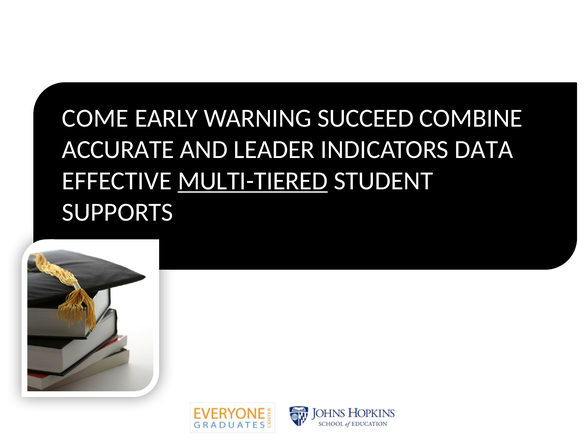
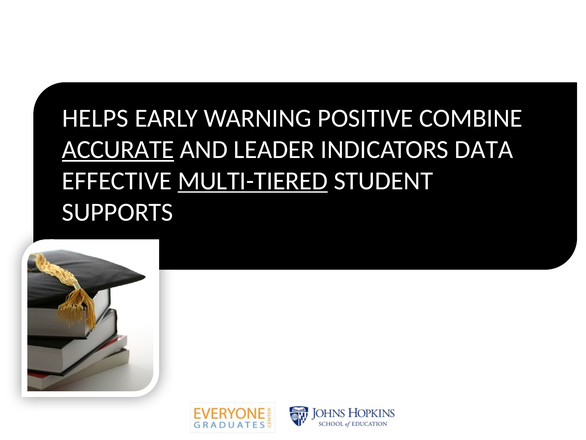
COME: COME -> HELPS
SUCCEED: SUCCEED -> POSITIVE
ACCURATE underline: none -> present
